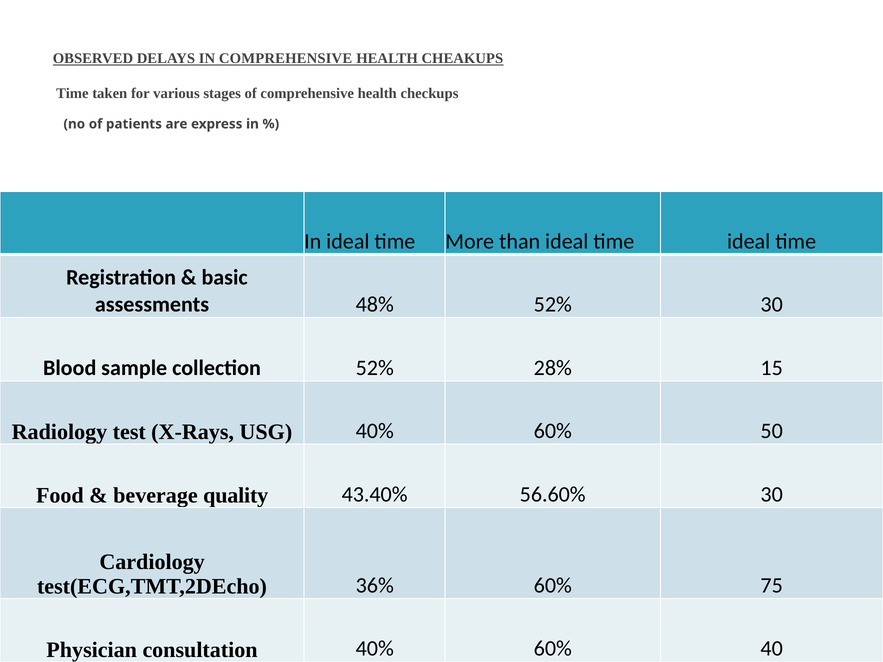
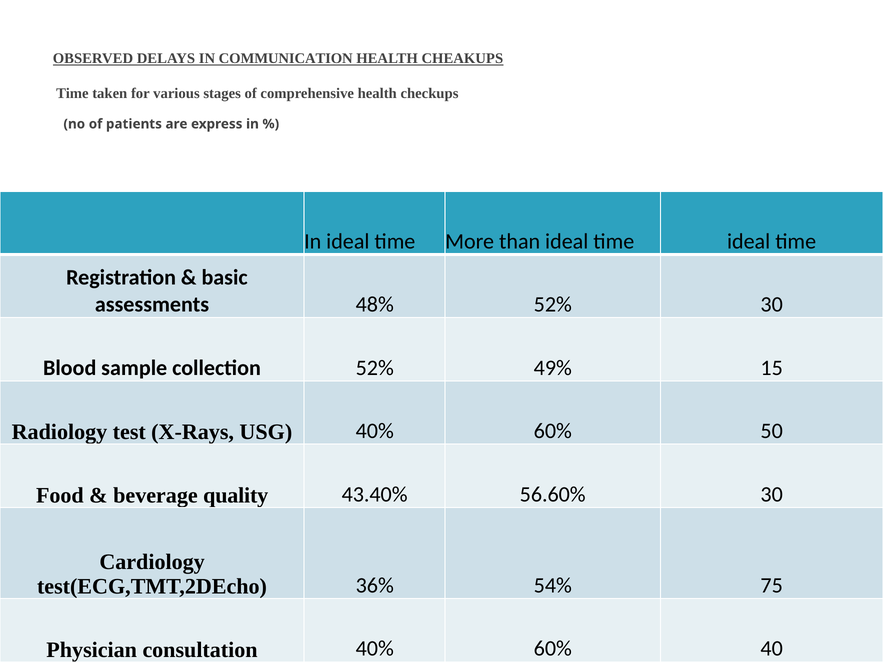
IN COMPREHENSIVE: COMPREHENSIVE -> COMMUNICATION
28%: 28% -> 49%
36% 60%: 60% -> 54%
